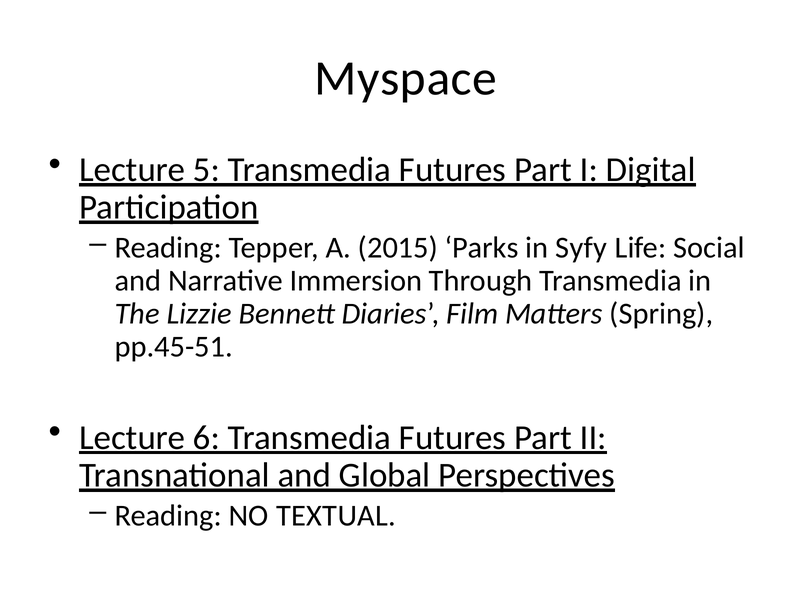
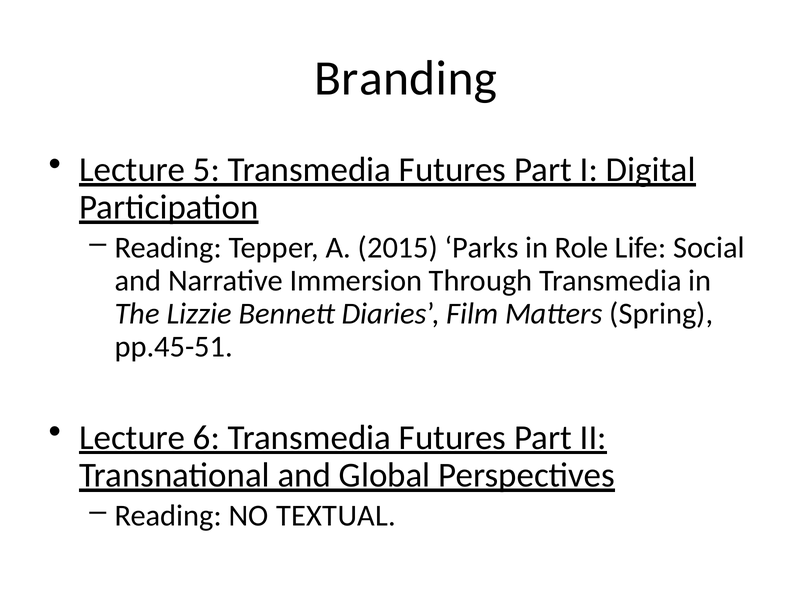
Myspace: Myspace -> Branding
Syfy: Syfy -> Role
